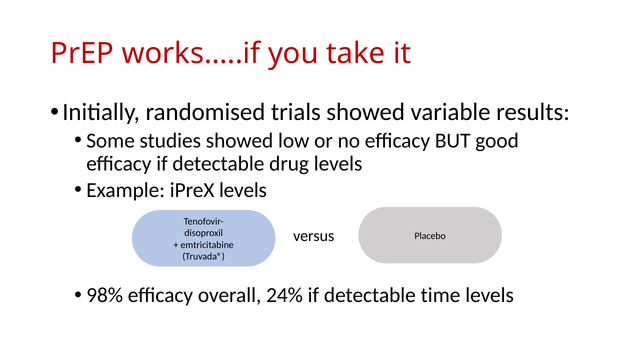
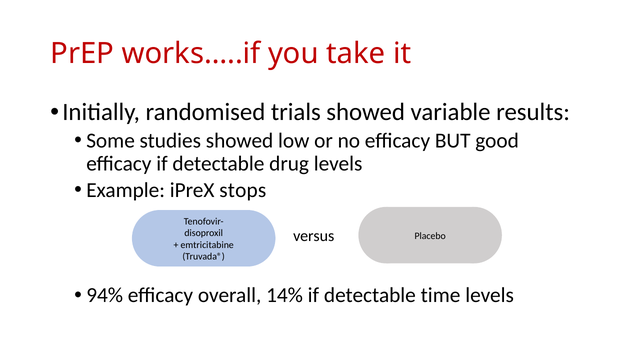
iPreX levels: levels -> stops
98%: 98% -> 94%
24%: 24% -> 14%
